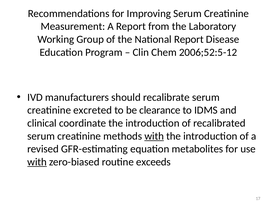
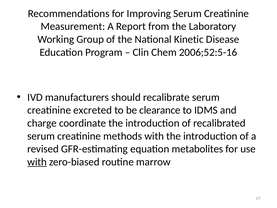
National Report: Report -> Kinetic
2006;52:5-12: 2006;52:5-12 -> 2006;52:5-16
clinical: clinical -> charge
with at (154, 136) underline: present -> none
exceeds: exceeds -> marrow
